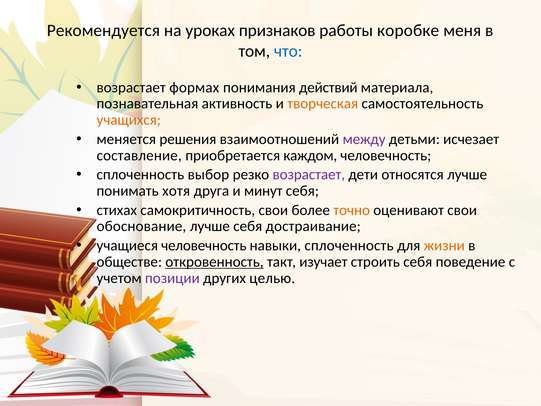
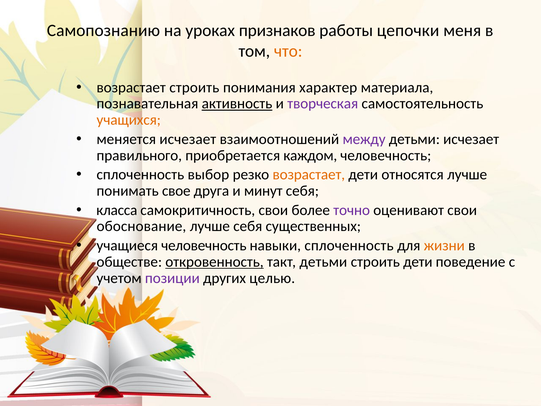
Рекомендуется: Рекомендуется -> Самопознанию
коробке: коробке -> цепочки
что colour: blue -> orange
возрастает формах: формах -> строить
действий: действий -> характер
активность underline: none -> present
творческая colour: orange -> purple
меняется решения: решения -> исчезает
составление: составление -> правильного
возрастает at (309, 175) colour: purple -> orange
хотя: хотя -> свое
стихах: стихах -> класса
точно colour: orange -> purple
достраивание: достраивание -> существенных
такт изучает: изучает -> детьми
строить себя: себя -> дети
